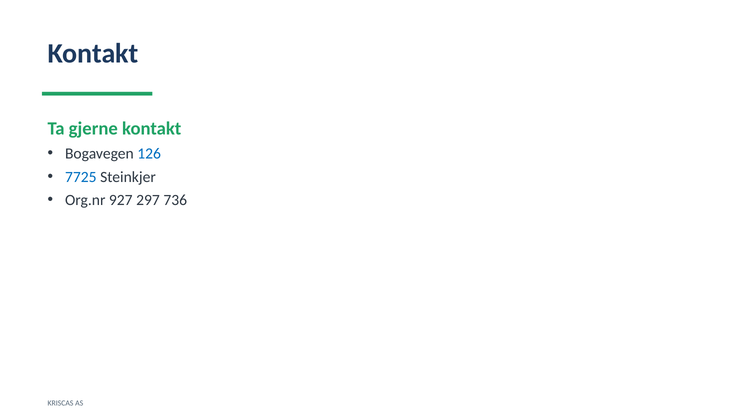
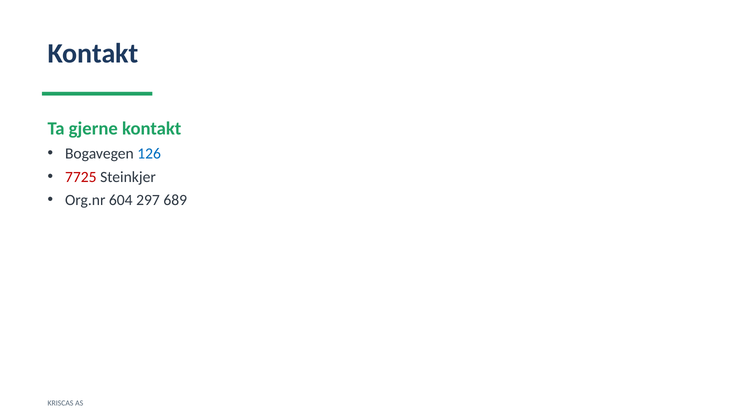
7725 colour: blue -> red
927: 927 -> 604
736: 736 -> 689
